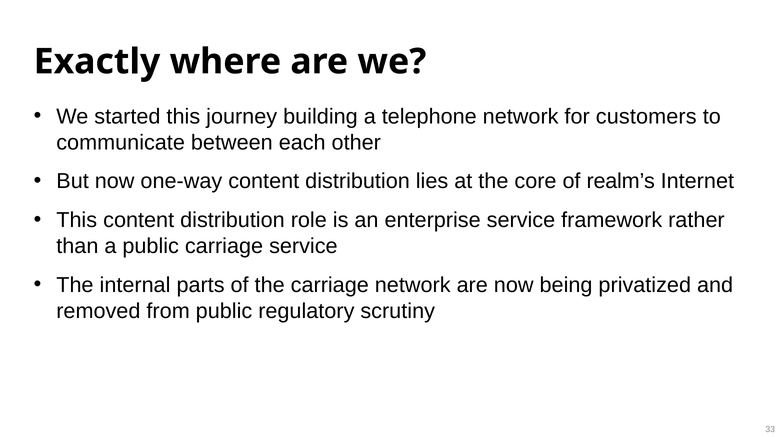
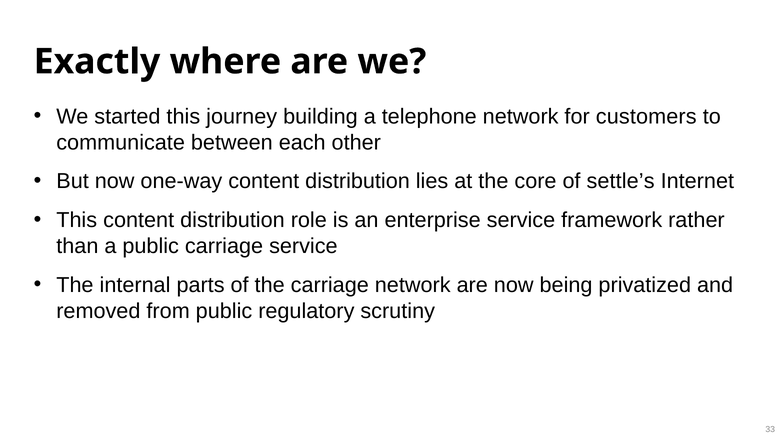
realm’s: realm’s -> settle’s
